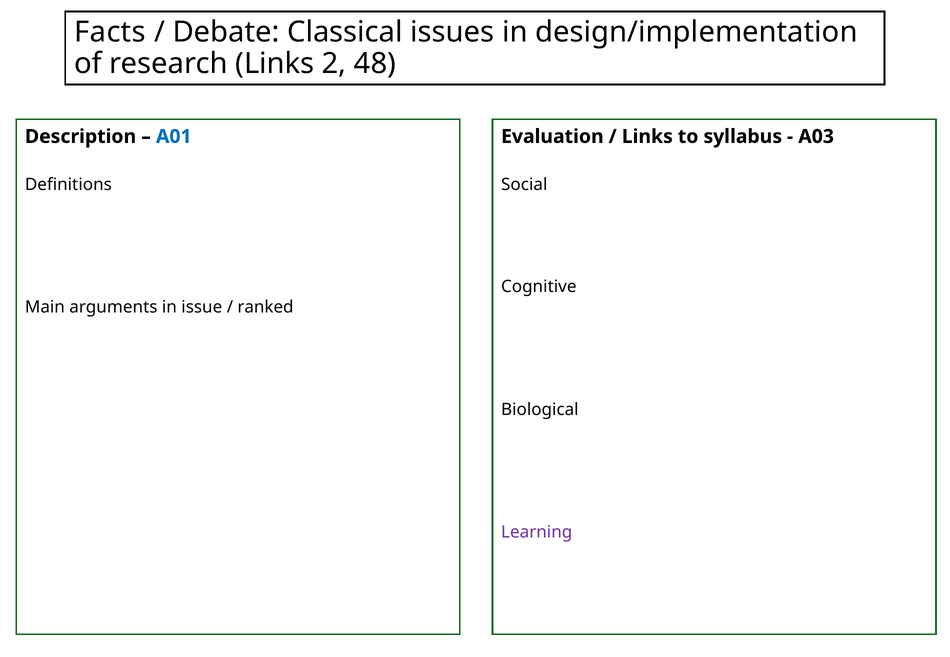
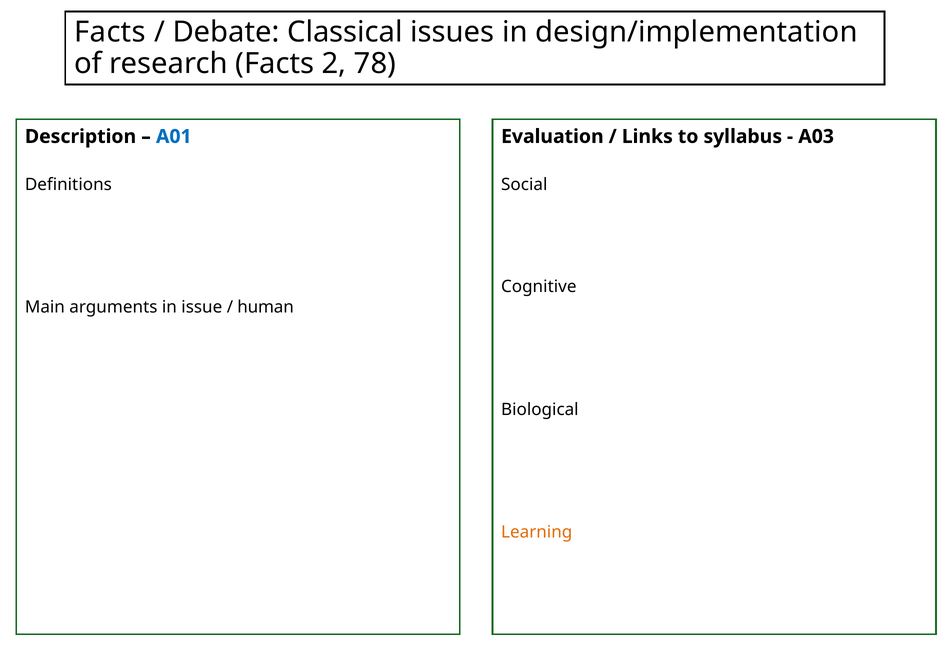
research Links: Links -> Facts
48: 48 -> 78
ranked: ranked -> human
Learning colour: purple -> orange
